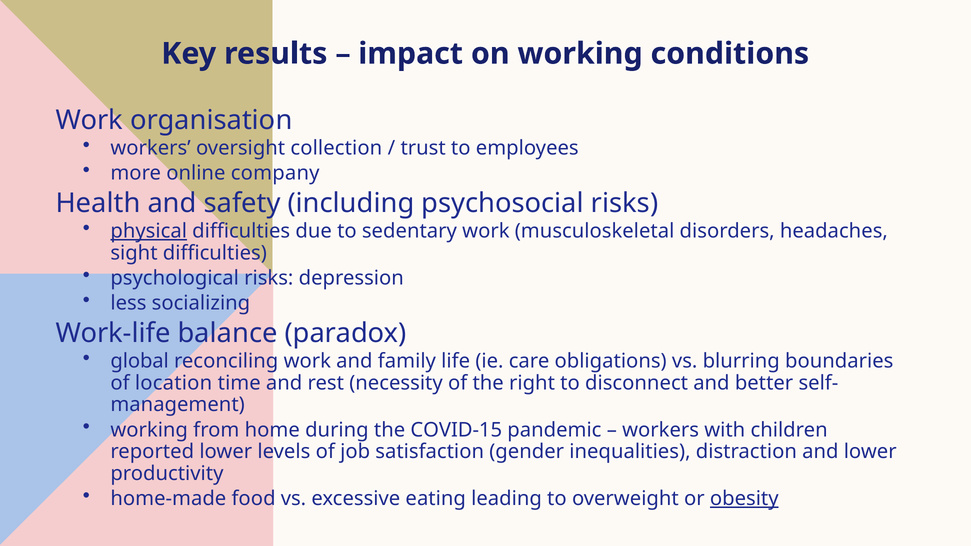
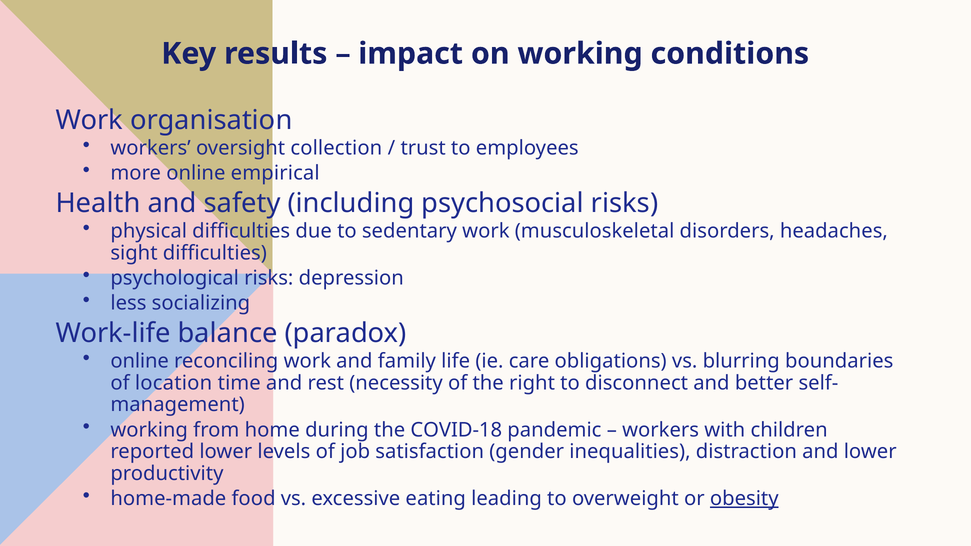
company: company -> empirical
physical underline: present -> none
global at (140, 361): global -> online
COVID-15: COVID-15 -> COVID-18
